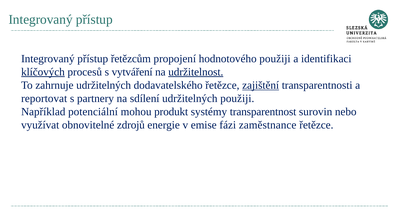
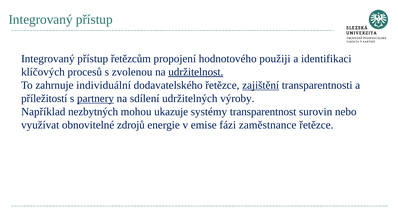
klíčových underline: present -> none
vytváření: vytváření -> zvolenou
zahrnuje udržitelných: udržitelných -> individuální
reportovat: reportovat -> příležitostí
partnery underline: none -> present
udržitelných použiji: použiji -> výroby
potenciální: potenciální -> nezbytných
produkt: produkt -> ukazuje
